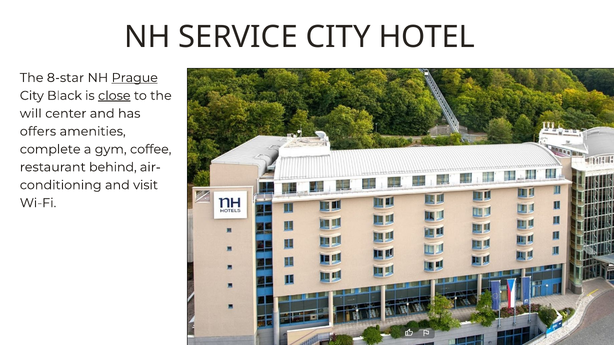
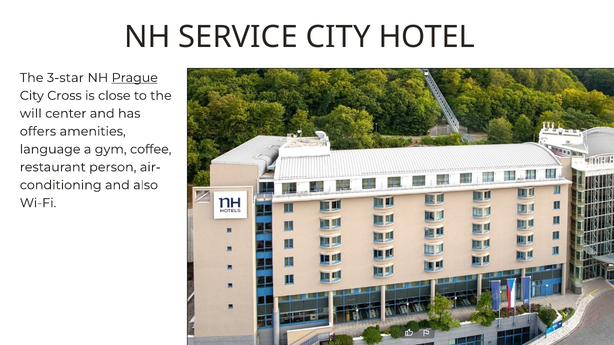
8-star: 8-star -> 3-star
Black: Black -> Cross
close underline: present -> none
complete: complete -> language
behind: behind -> person
visit: visit -> also
